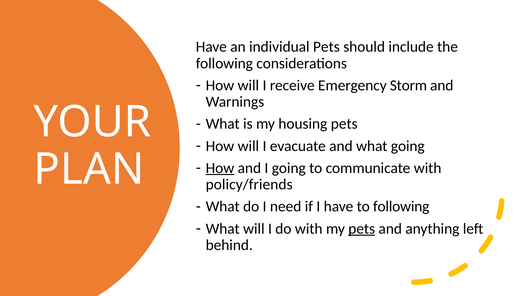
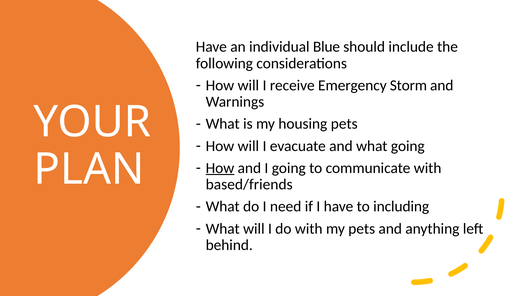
individual Pets: Pets -> Blue
policy/friends: policy/friends -> based/friends
to following: following -> including
pets at (362, 229) underline: present -> none
